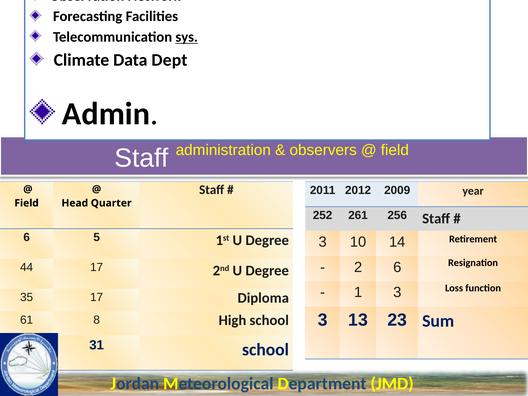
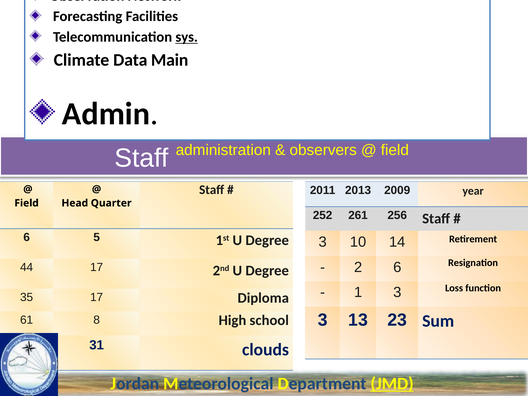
Dept: Dept -> Main
2012: 2012 -> 2013
31 school: school -> clouds
JMD underline: none -> present
